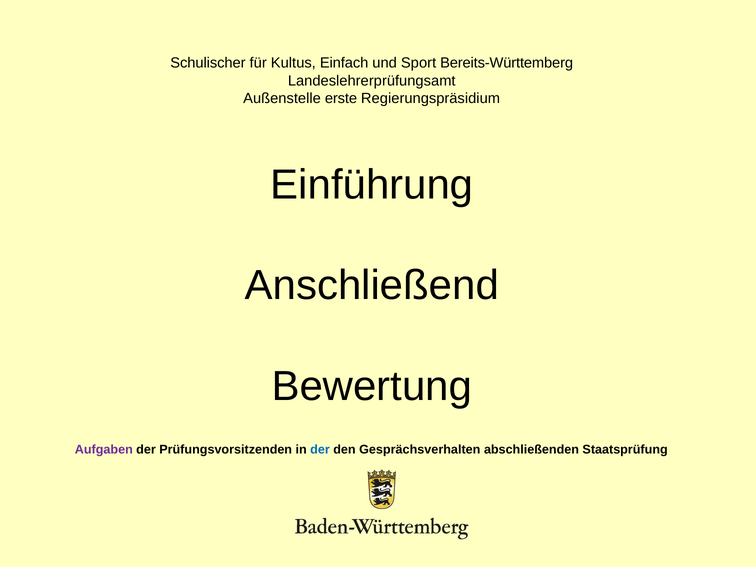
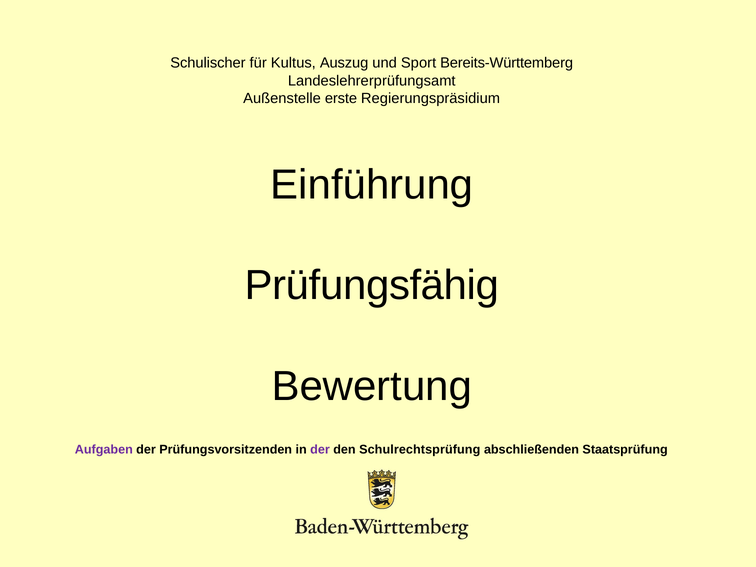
Einfach: Einfach -> Auszug
Anschließend: Anschließend -> Prüfungsfähig
der at (320, 450) colour: blue -> purple
Gesprächsverhalten: Gesprächsverhalten -> Schulrechtsprüfung
